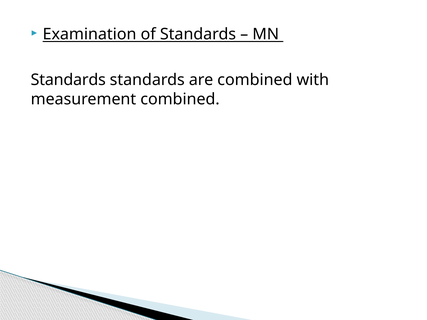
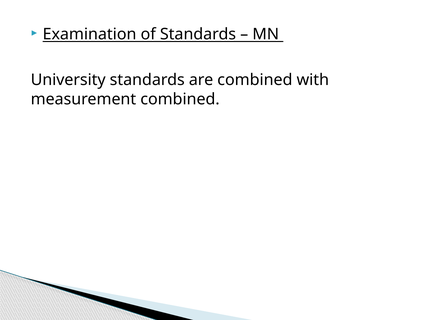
Standards at (68, 80): Standards -> University
